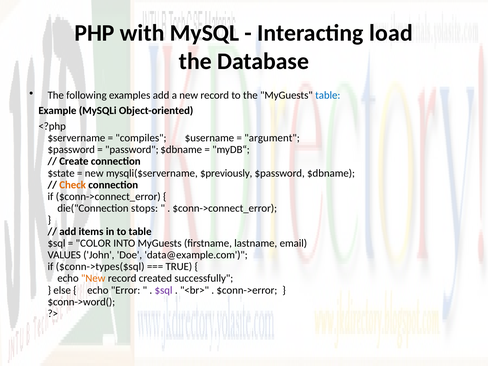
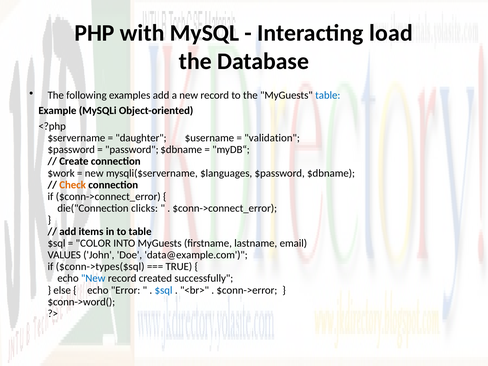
compiles: compiles -> daughter
argument: argument -> validation
$state: $state -> $work
$previously: $previously -> $languages
stops: stops -> clicks
New at (93, 278) colour: orange -> blue
$sql at (164, 290) colour: purple -> blue
